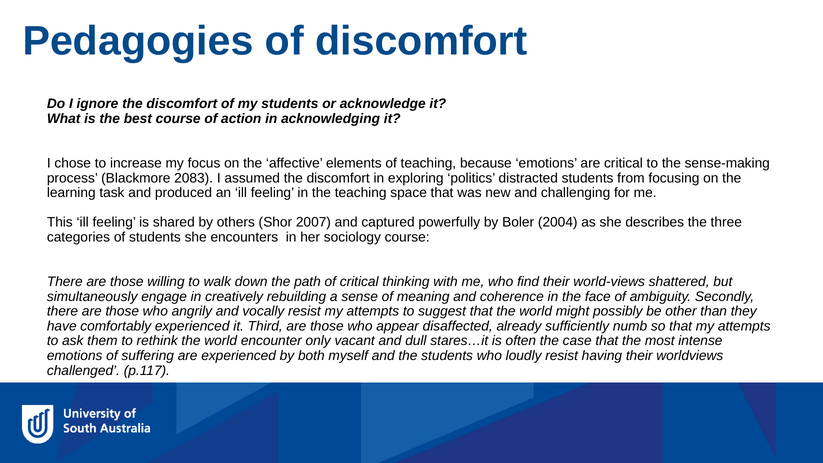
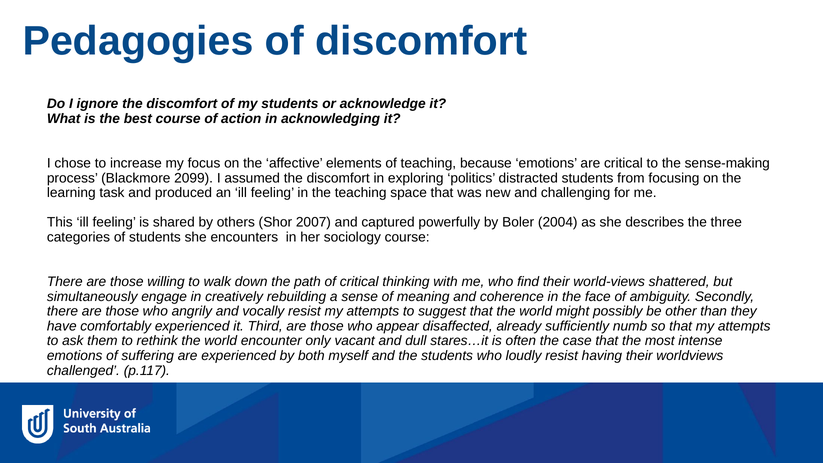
2083: 2083 -> 2099
